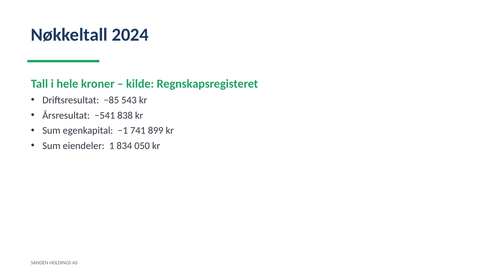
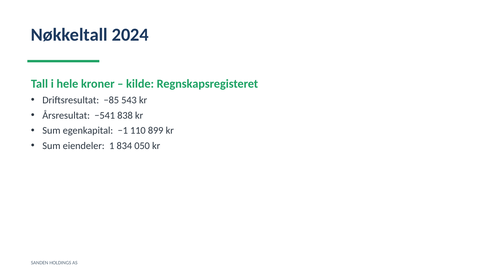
741: 741 -> 110
